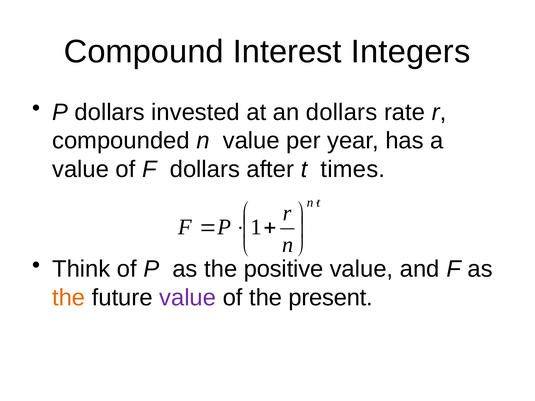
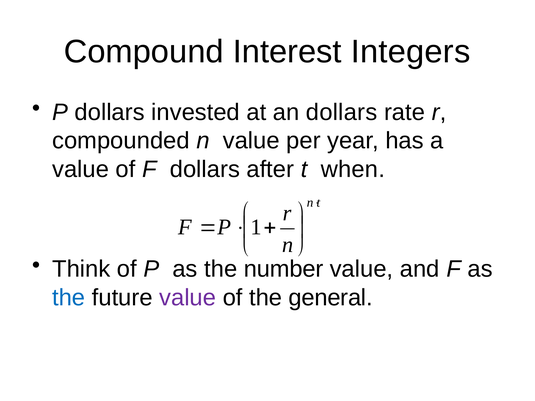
times: times -> when
positive: positive -> number
the at (69, 298) colour: orange -> blue
present: present -> general
